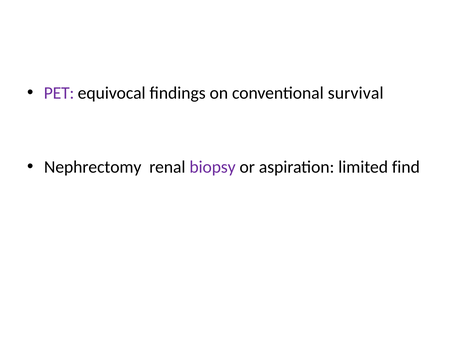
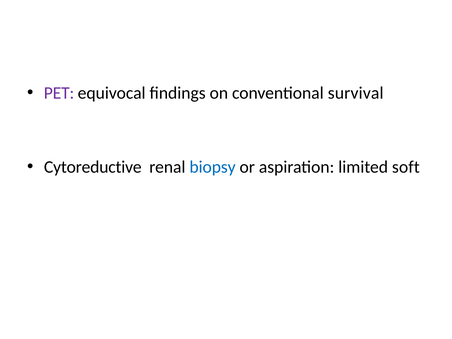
Nephrectomy: Nephrectomy -> Cytoreductive
biopsy colour: purple -> blue
find: find -> soft
